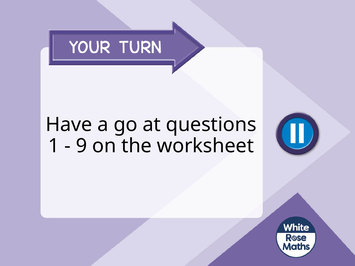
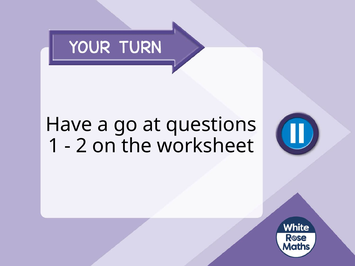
9: 9 -> 2
